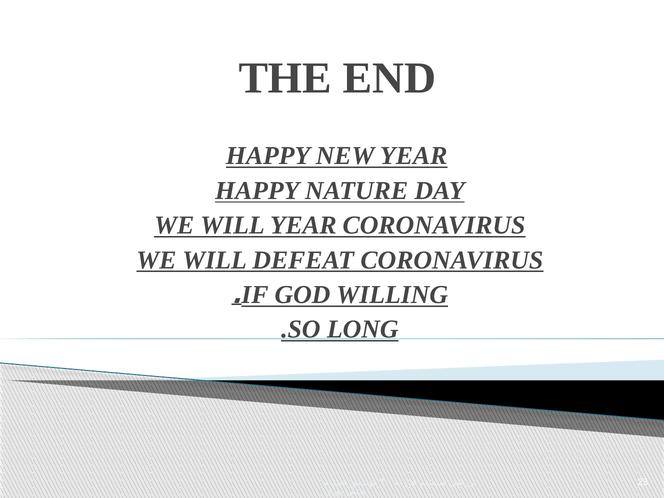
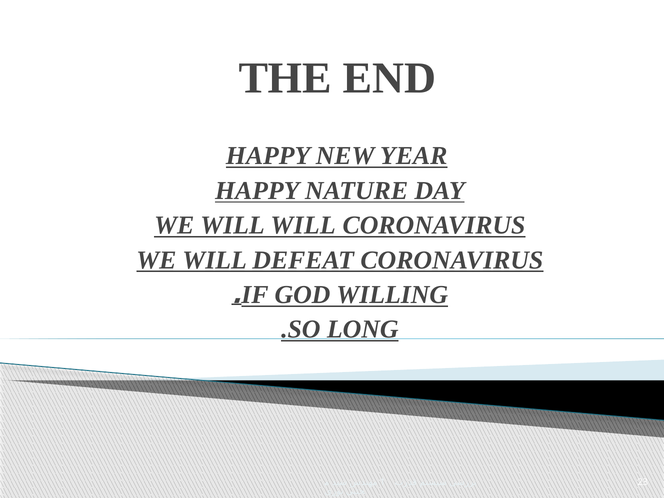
WILL YEAR: YEAR -> WILL
